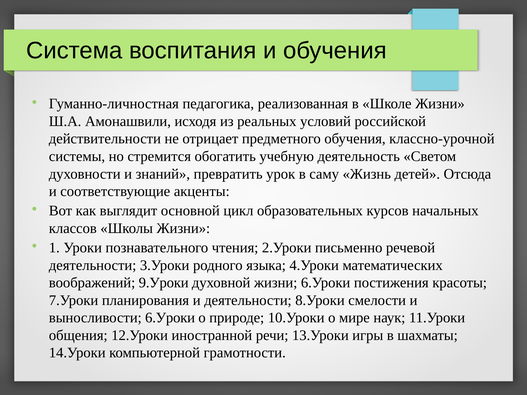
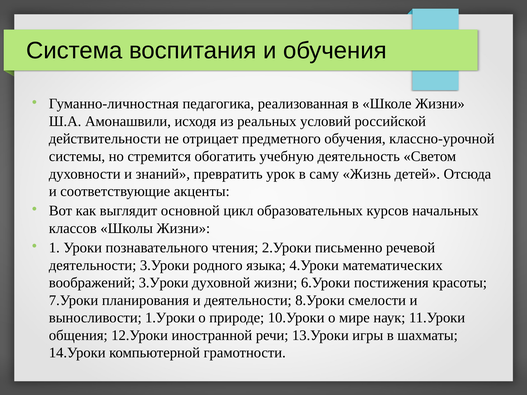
воображений 9.Уроки: 9.Уроки -> 3.Уроки
выносливости 6.Уроки: 6.Уроки -> 1.Уроки
